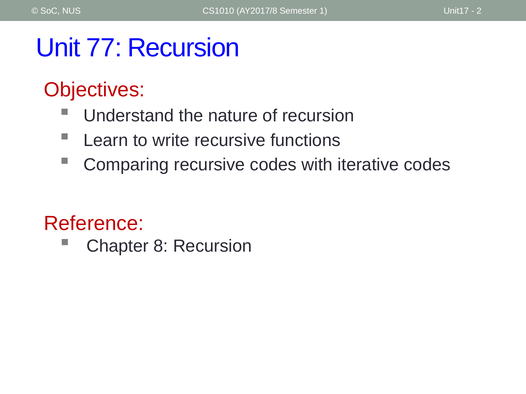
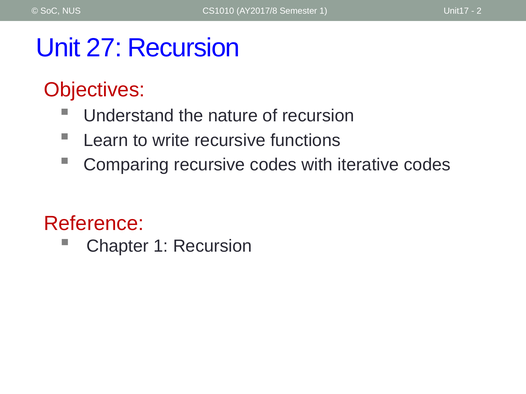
77: 77 -> 27
Chapter 8: 8 -> 1
